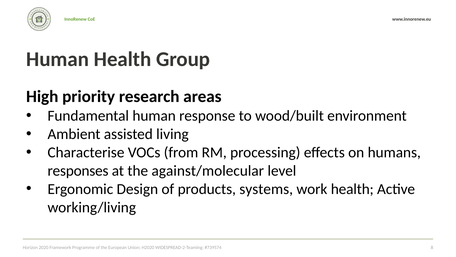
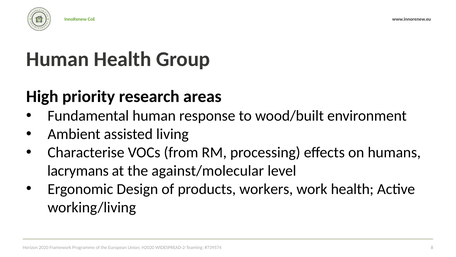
responses: responses -> lacrymans
systems: systems -> workers
